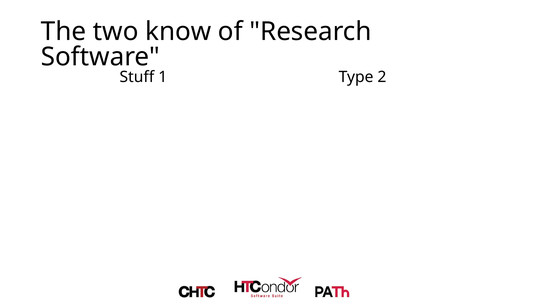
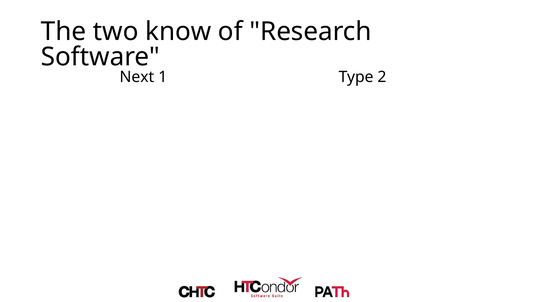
Stuff: Stuff -> Next
